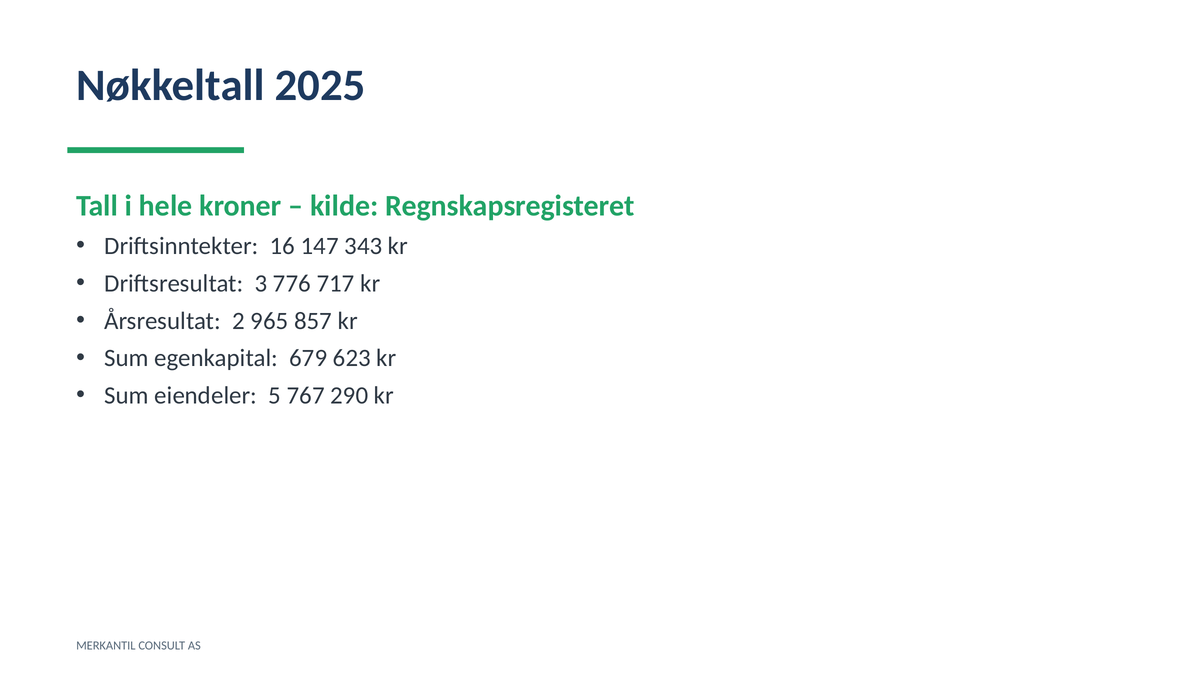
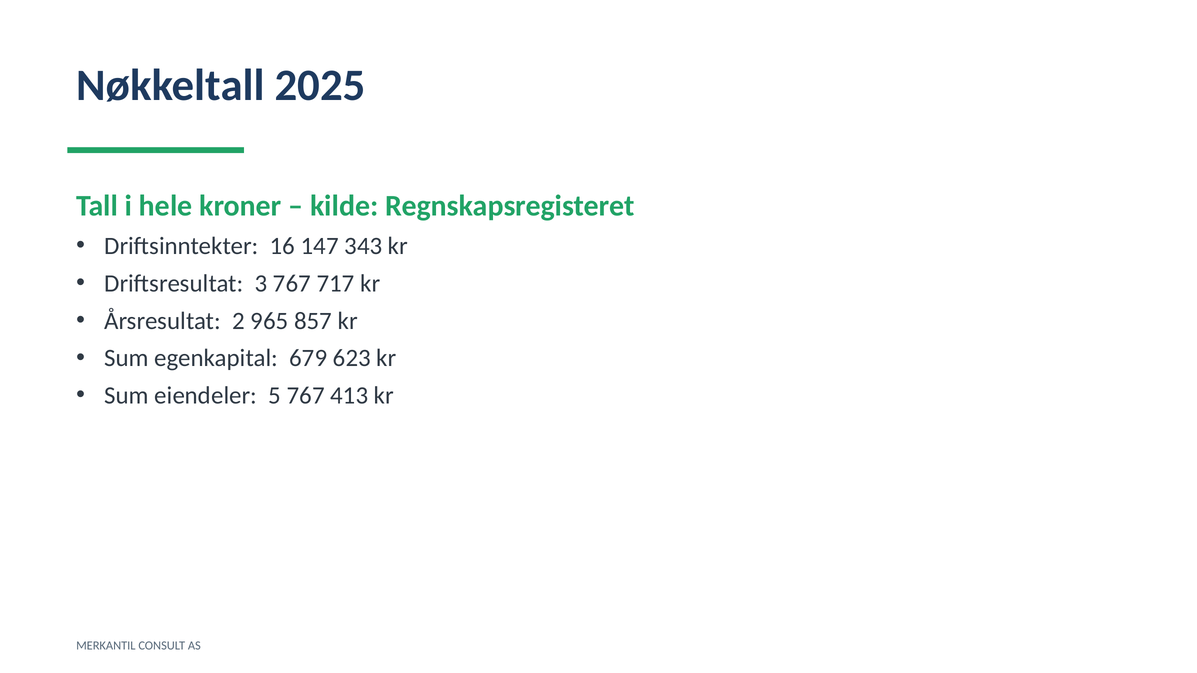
3 776: 776 -> 767
290: 290 -> 413
